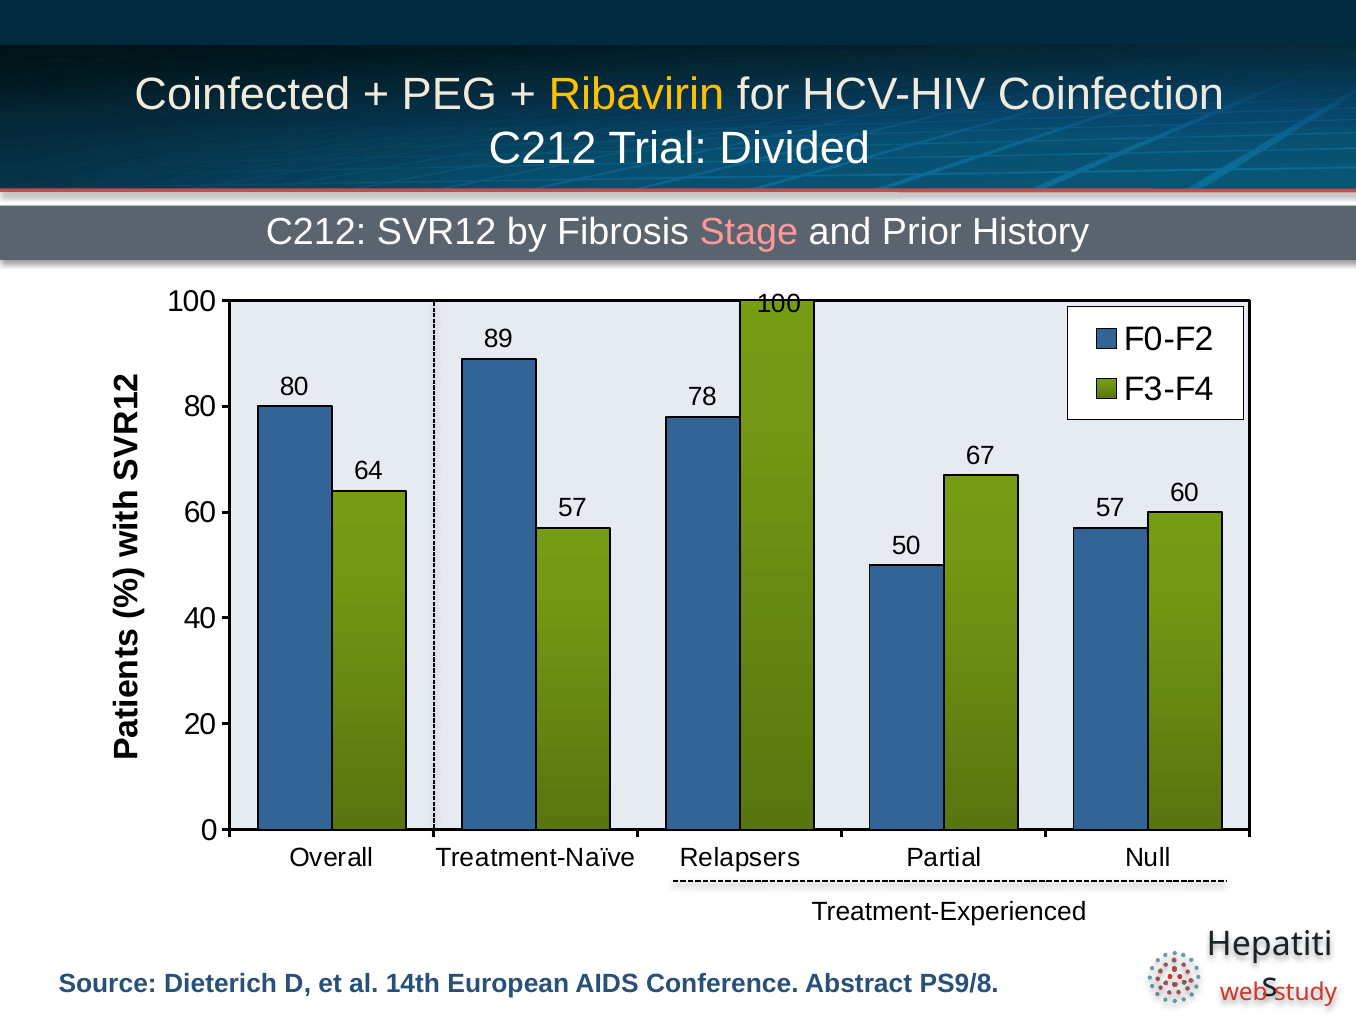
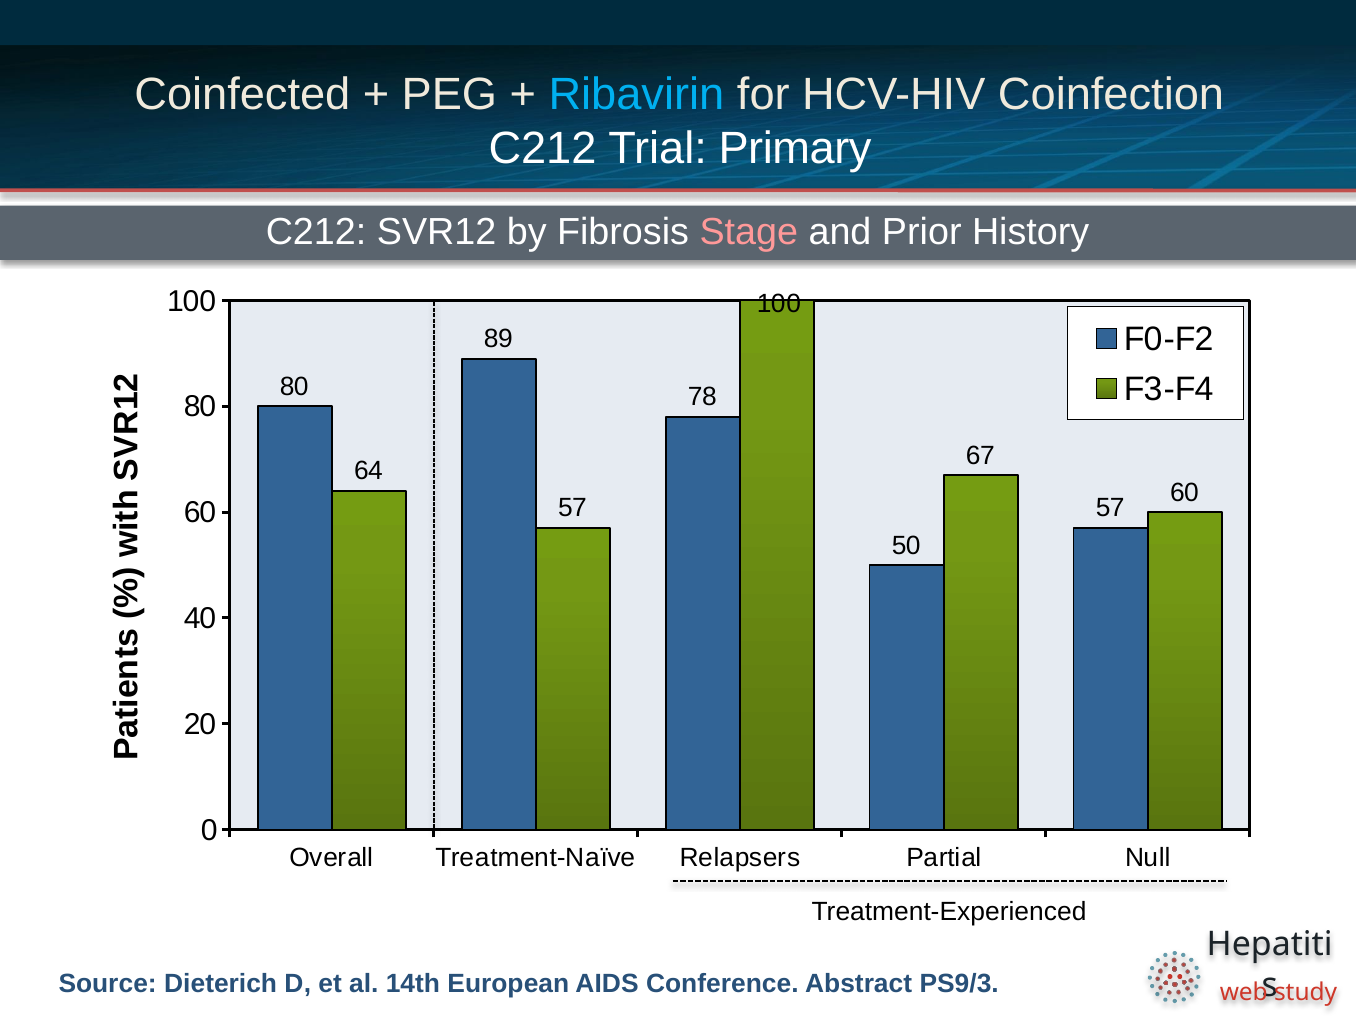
Ribavirin colour: yellow -> light blue
Divided: Divided -> Primary
PS9/8: PS9/8 -> PS9/3
